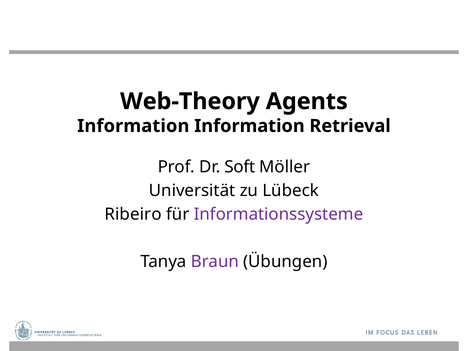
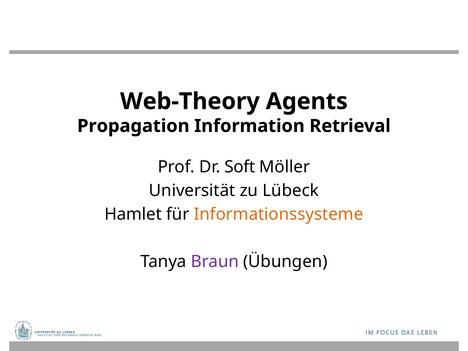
Information at (133, 126): Information -> Propagation
Ribeiro: Ribeiro -> Hamlet
Informationssysteme colour: purple -> orange
